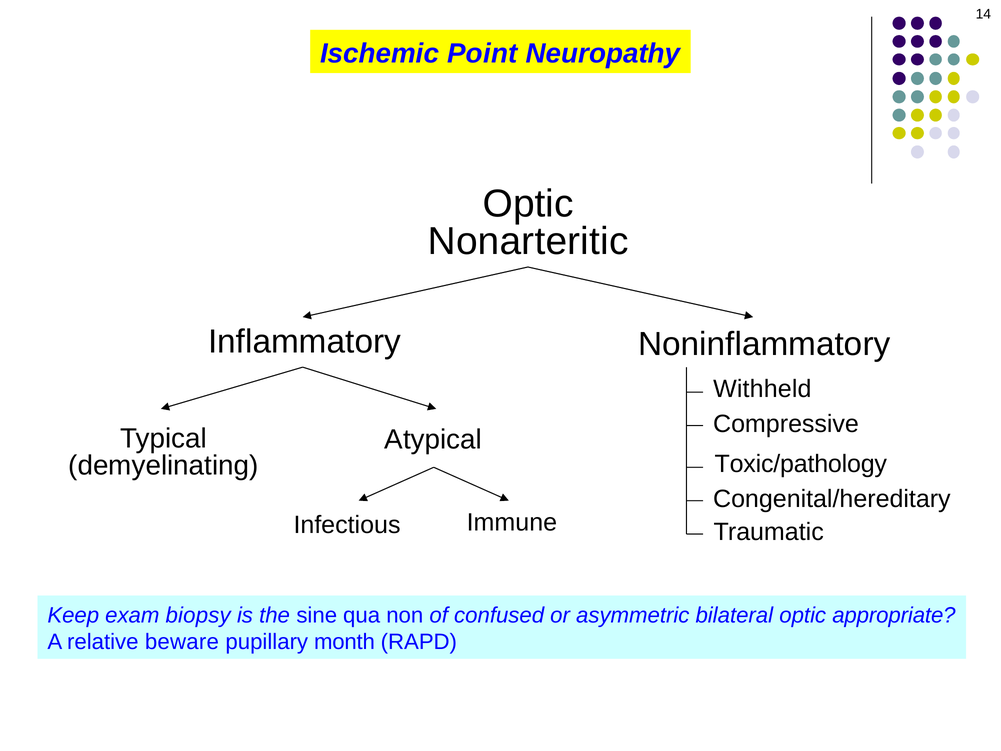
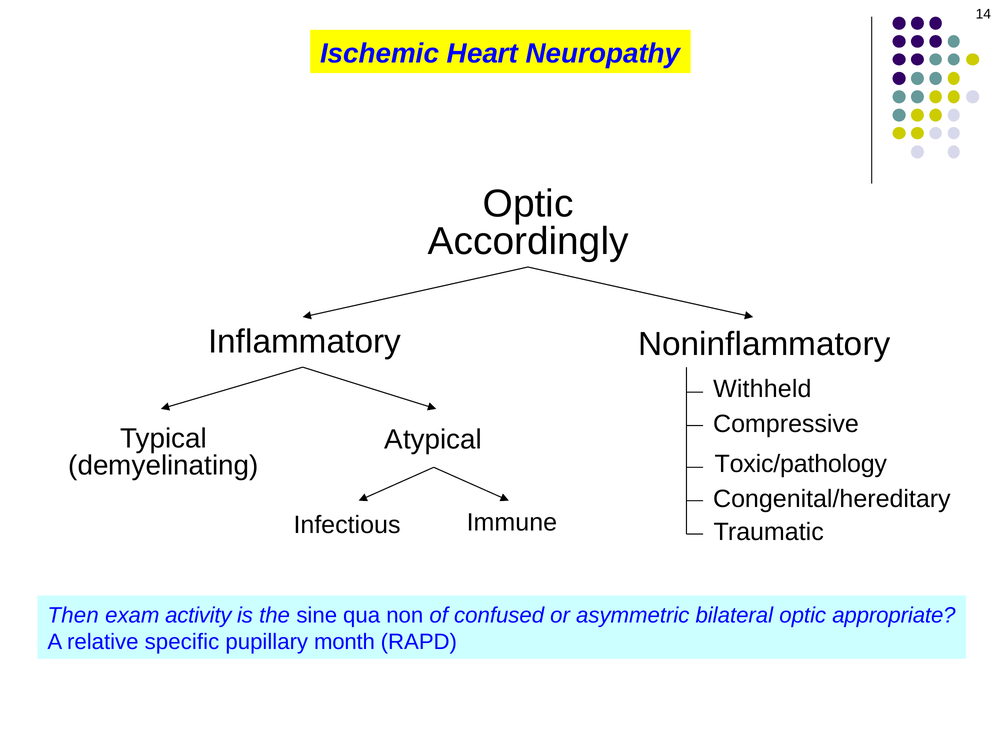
Point: Point -> Heart
Nonarteritic: Nonarteritic -> Accordingly
Keep: Keep -> Then
biopsy: biopsy -> activity
beware: beware -> specific
